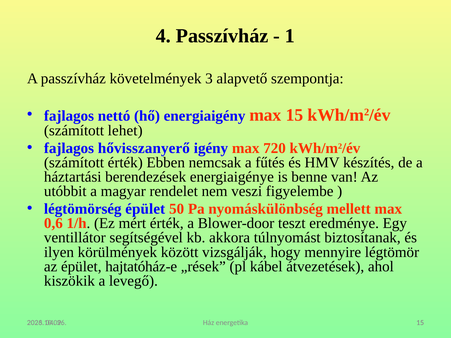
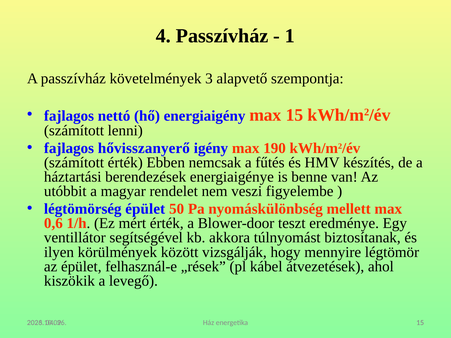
lehet: lehet -> lenni
720: 720 -> 190
hajtatóház-e: hajtatóház-e -> felhasznál-e
